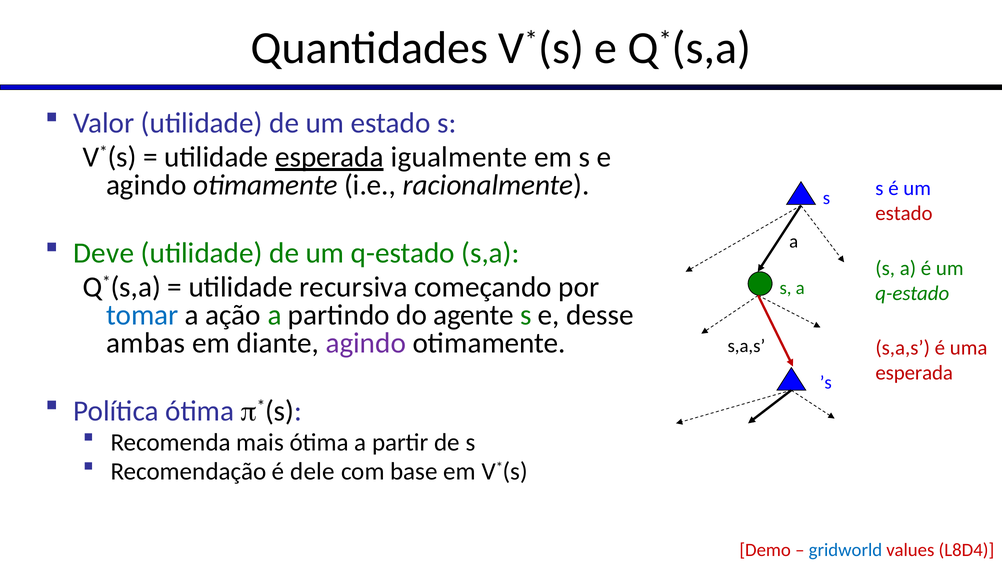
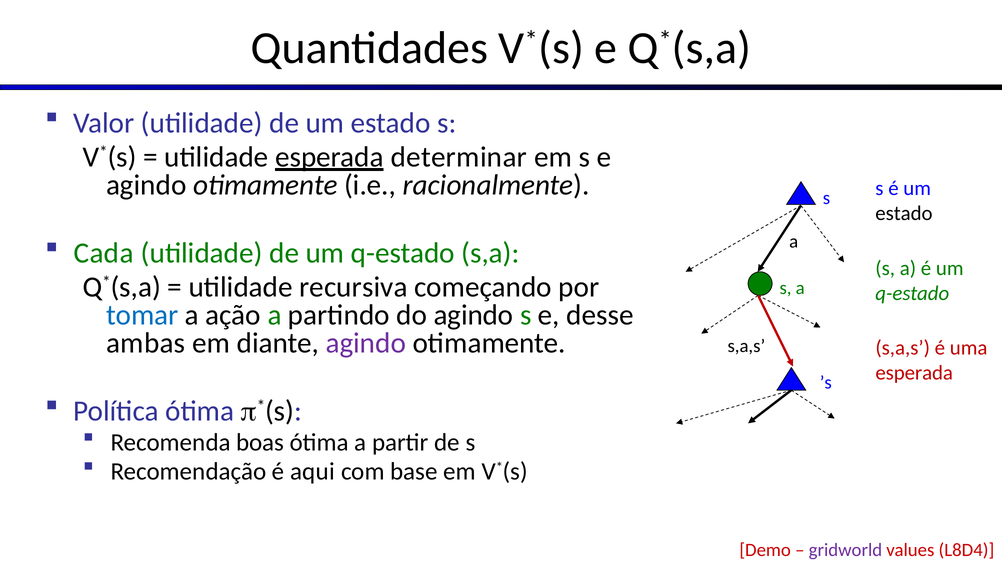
igualmente: igualmente -> determinar
estado at (904, 213) colour: red -> black
Deve: Deve -> Cada
do agente: agente -> agindo
mais: mais -> boas
dele: dele -> aqui
gridworld colour: blue -> purple
